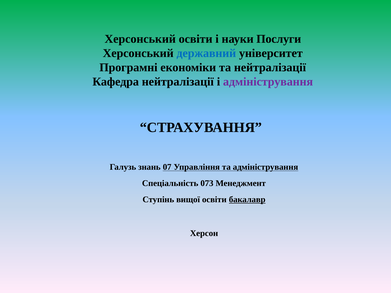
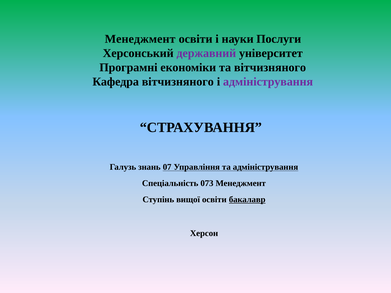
Херсонський at (140, 39): Херсонський -> Менеджмент
державний colour: blue -> purple
та нейтралізації: нейтралізації -> вітчизняного
Кафедра нейтралізації: нейтралізації -> вітчизняного
